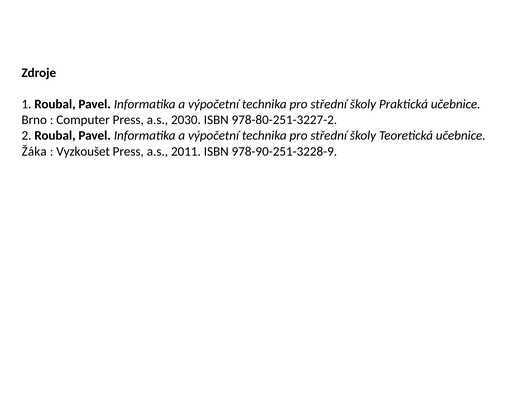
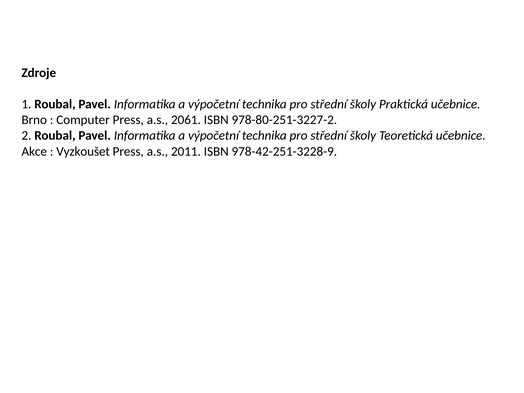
2030: 2030 -> 2061
Žáka: Žáka -> Akce
978-90-251-3228-9: 978-90-251-3228-9 -> 978-42-251-3228-9
